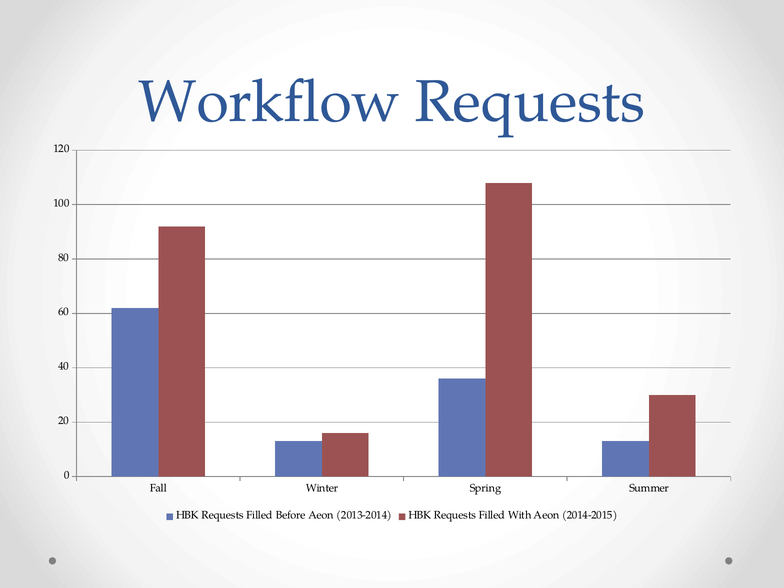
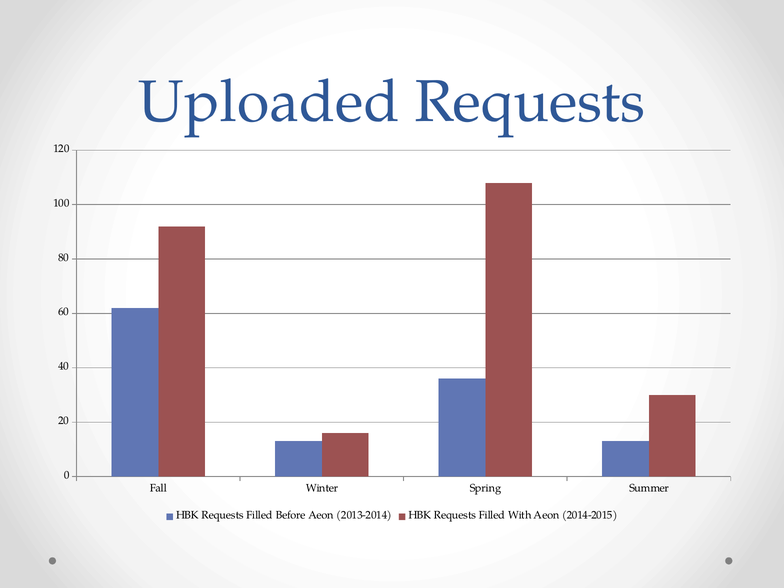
Workflow: Workflow -> Uploaded
